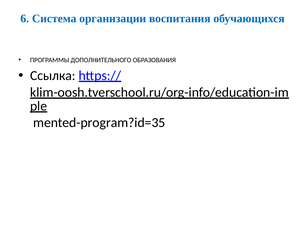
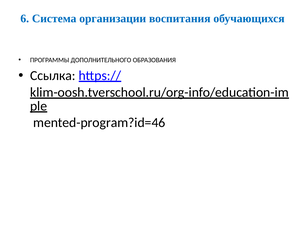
mented-program?id=35: mented-program?id=35 -> mented-program?id=46
